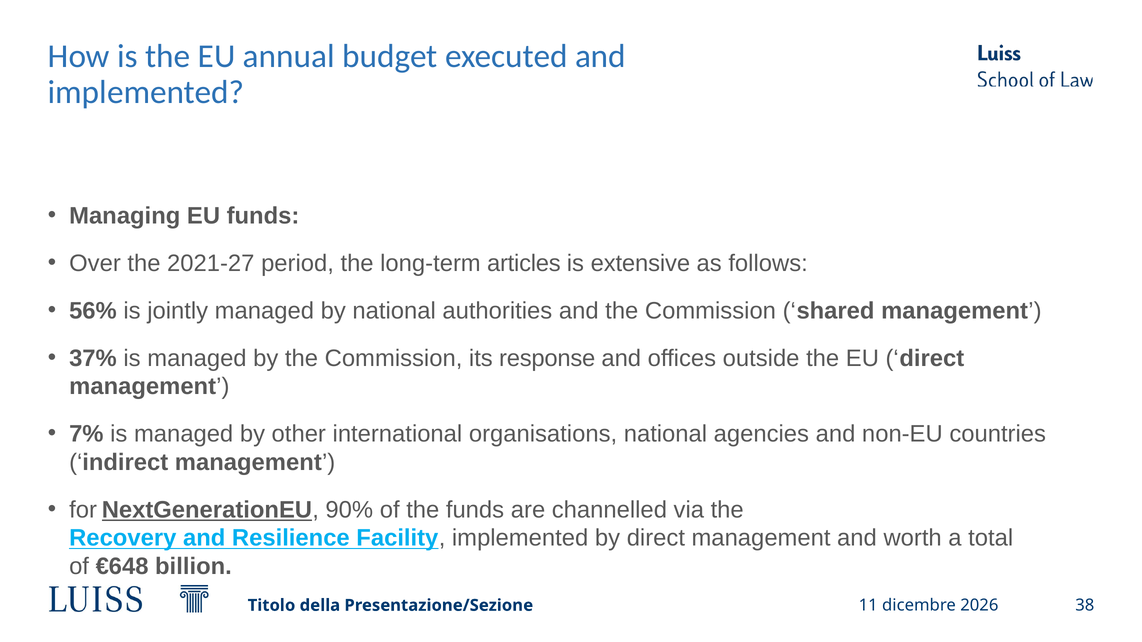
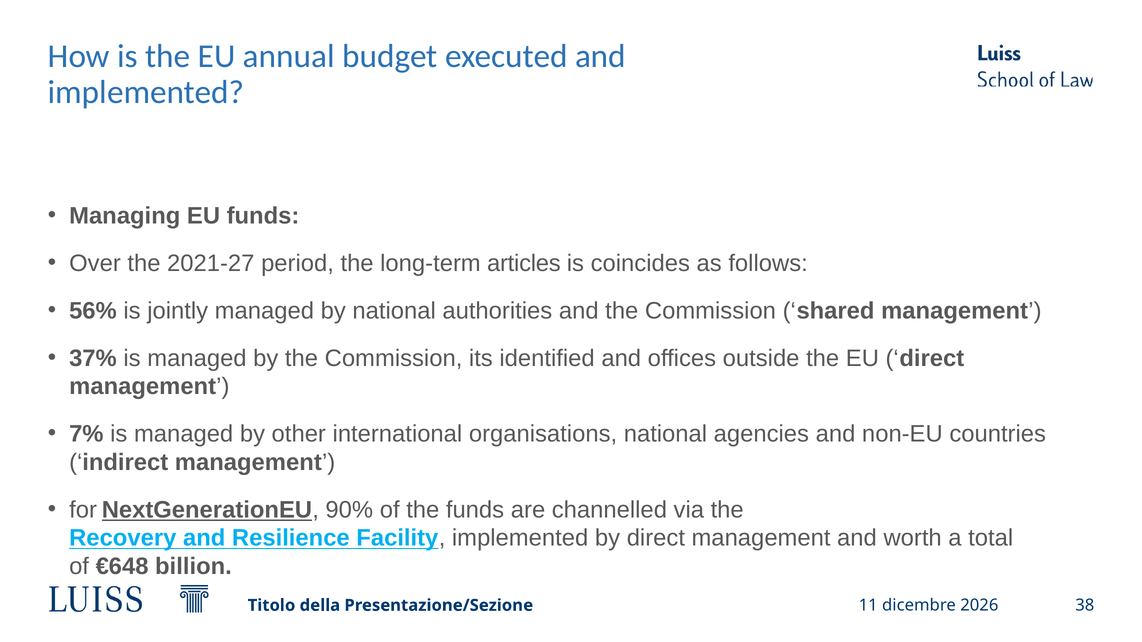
extensive: extensive -> coincides
response: response -> identified
